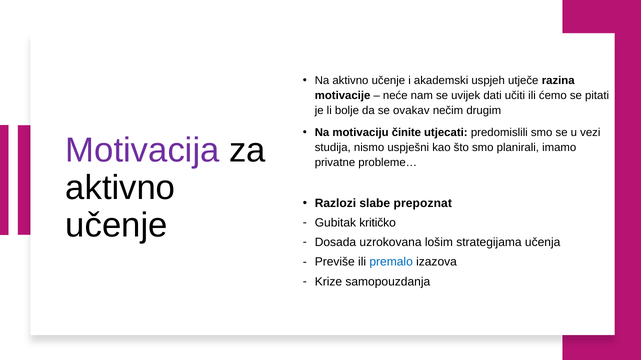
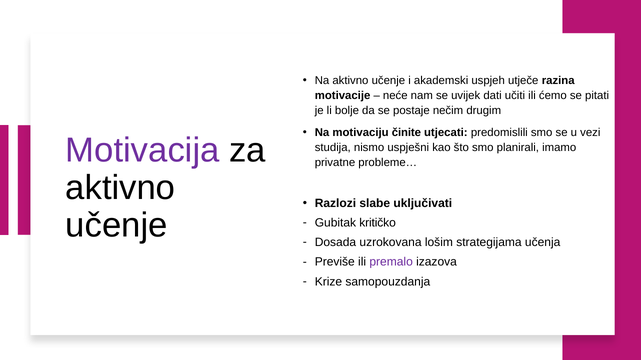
ovakav: ovakav -> postaje
prepoznat: prepoznat -> uključivati
premalo colour: blue -> purple
